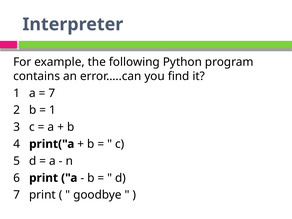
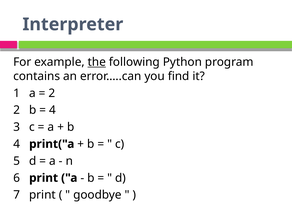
the underline: none -> present
7 at (52, 93): 7 -> 2
1 at (53, 110): 1 -> 4
